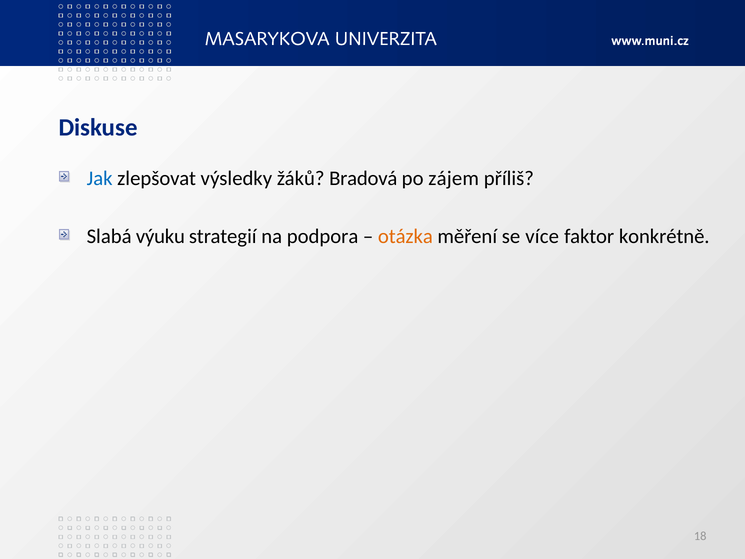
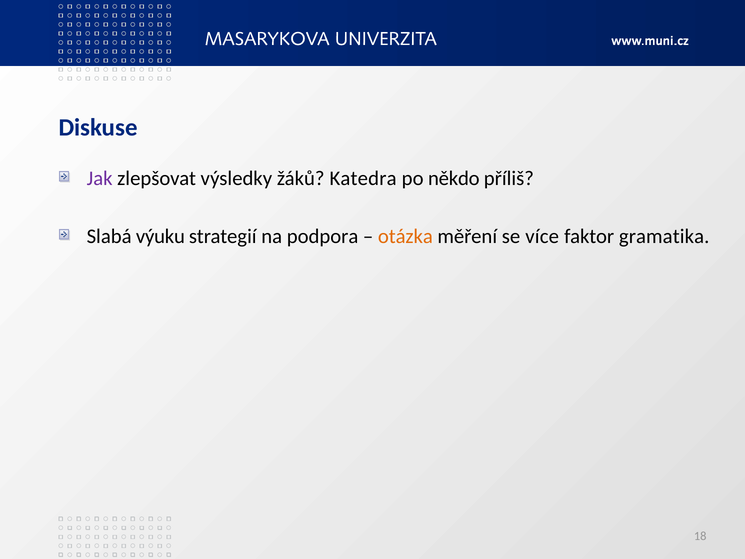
Jak colour: blue -> purple
Bradová: Bradová -> Katedra
zájem: zájem -> někdo
konkrétně: konkrétně -> gramatika
